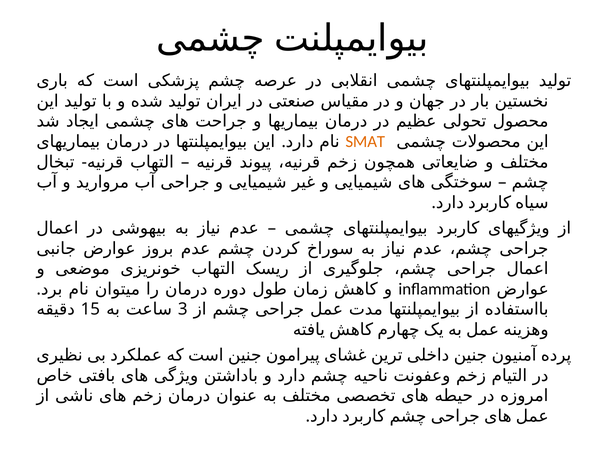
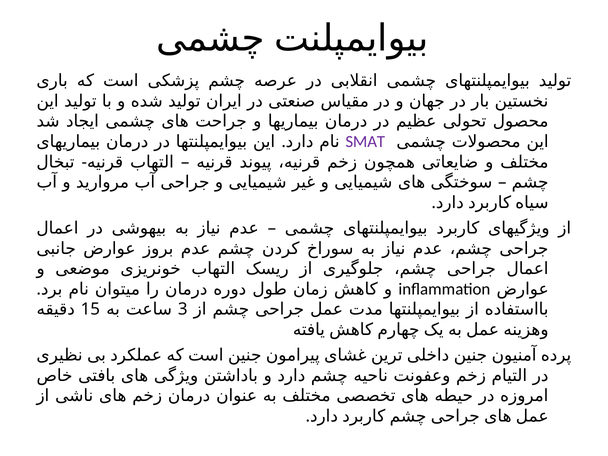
SMAT colour: orange -> purple
